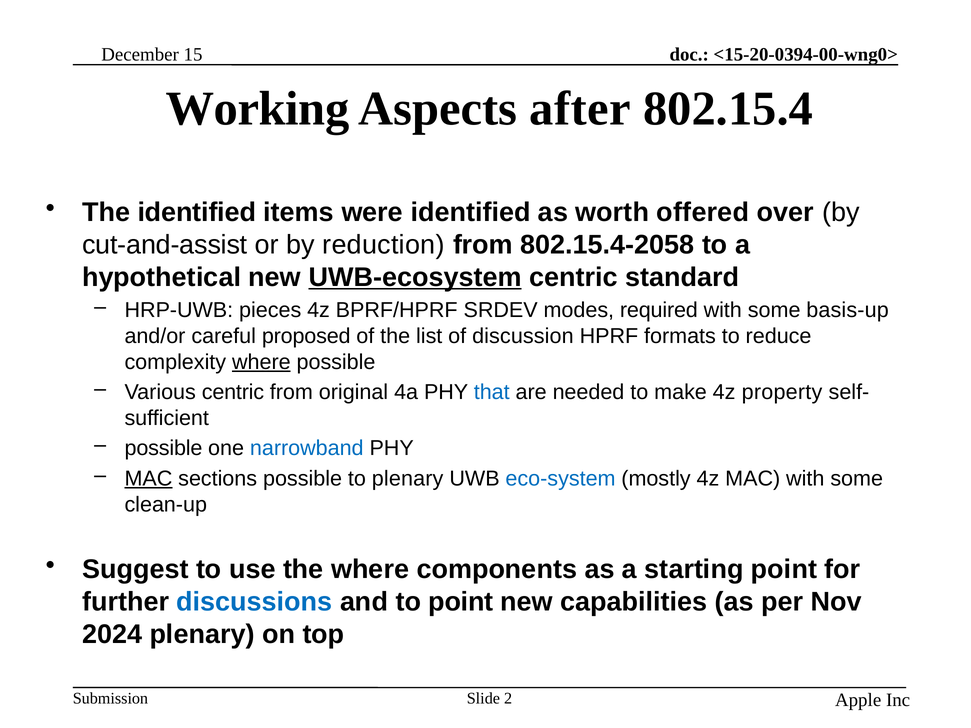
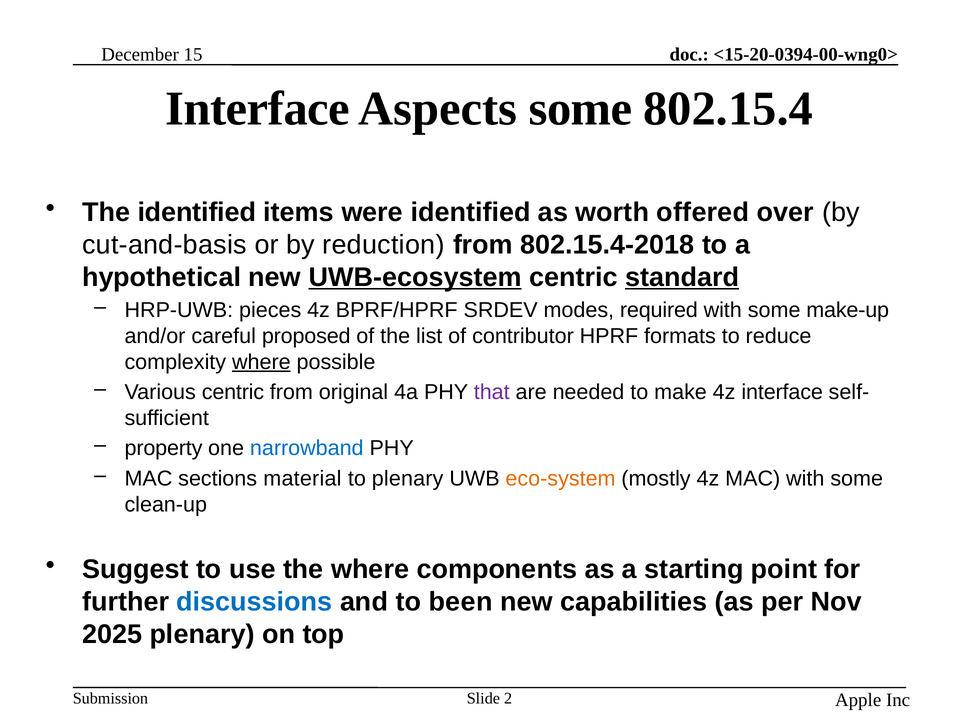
Working at (258, 109): Working -> Interface
Aspects after: after -> some
cut-and-assist: cut-and-assist -> cut-and-basis
802.15.4-2058: 802.15.4-2058 -> 802.15.4-2018
standard underline: none -> present
basis-up: basis-up -> make-up
discussion: discussion -> contributor
that colour: blue -> purple
4z property: property -> interface
possible at (164, 448): possible -> property
MAC at (148, 479) underline: present -> none
sections possible: possible -> material
eco-system colour: blue -> orange
to point: point -> been
2024: 2024 -> 2025
